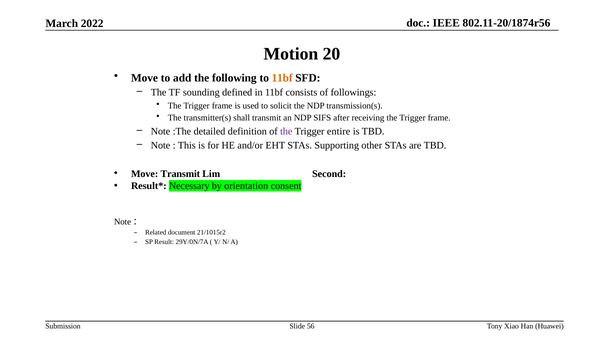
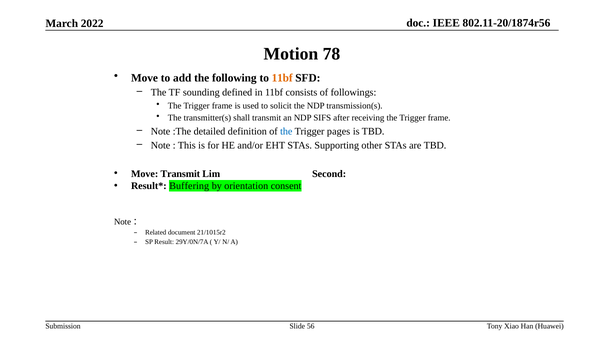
20: 20 -> 78
the at (286, 131) colour: purple -> blue
entire: entire -> pages
Necessary: Necessary -> Buffering
